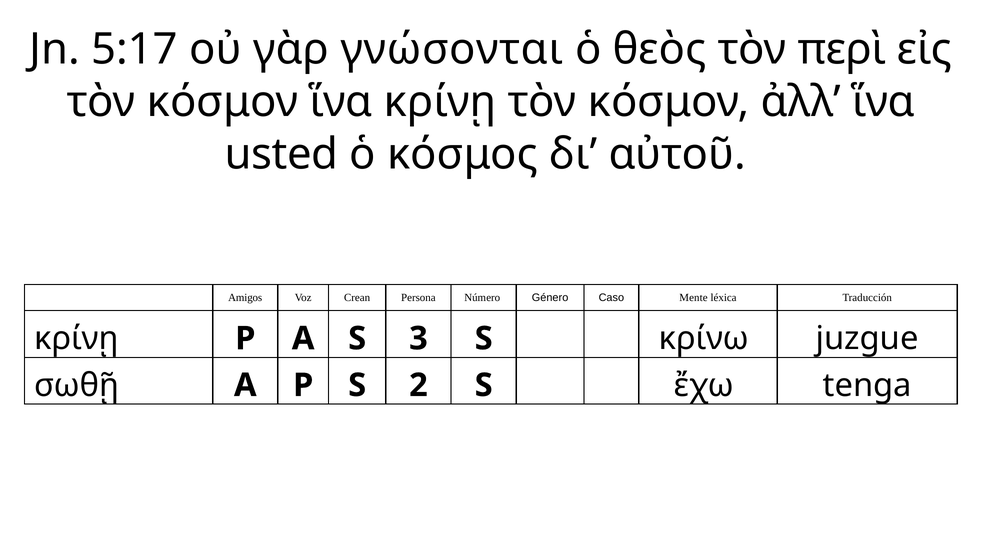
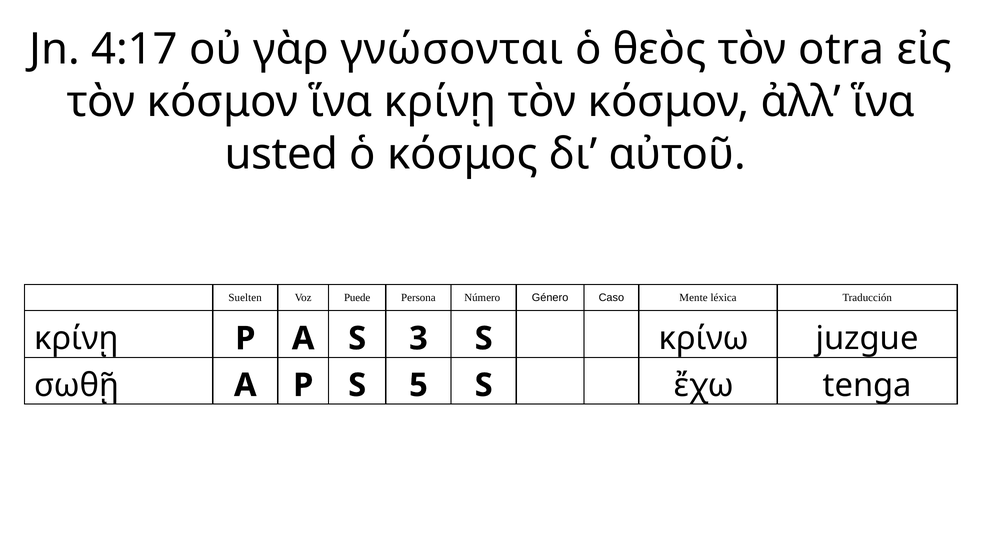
5:17: 5:17 -> 4:17
περὶ: περὶ -> otra
Amigos: Amigos -> Suelten
Crean: Crean -> Puede
2: 2 -> 5
